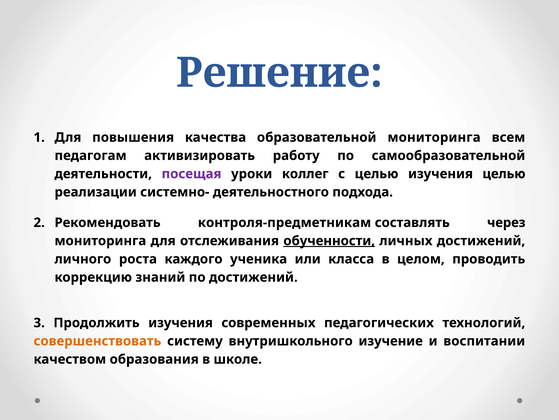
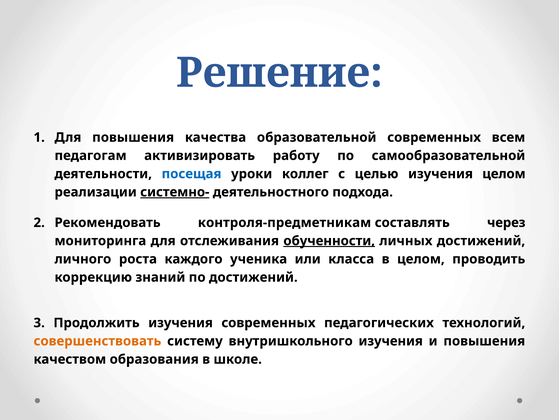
образовательной мониторинга: мониторинга -> современных
посещая colour: purple -> blue
изучения целью: целью -> целом
системно- underline: none -> present
внутришкольного изучение: изучение -> изучения
и воспитании: воспитании -> повышения
